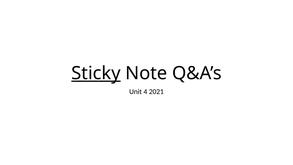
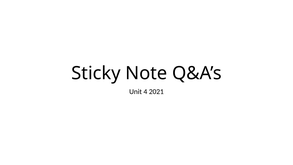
Sticky underline: present -> none
